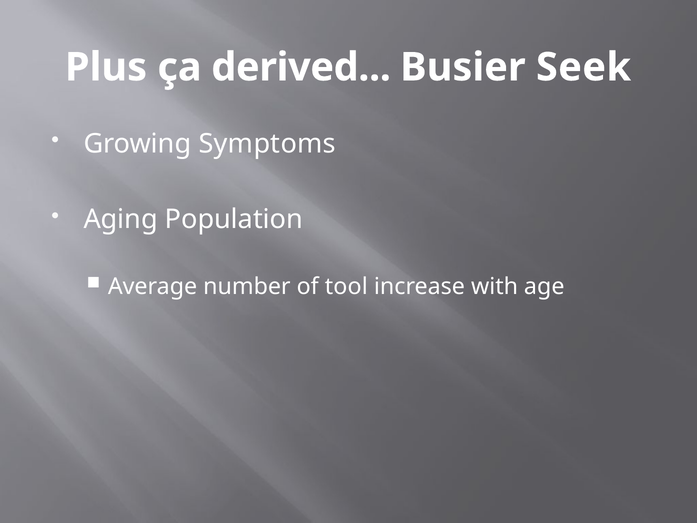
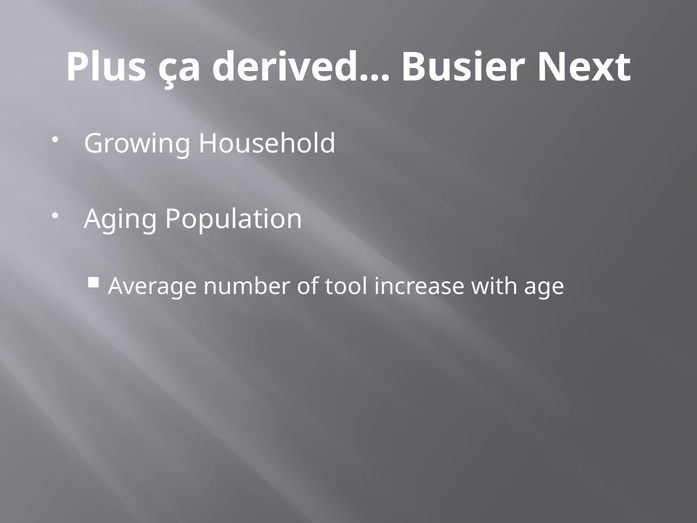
Seek: Seek -> Next
Symptoms: Symptoms -> Household
